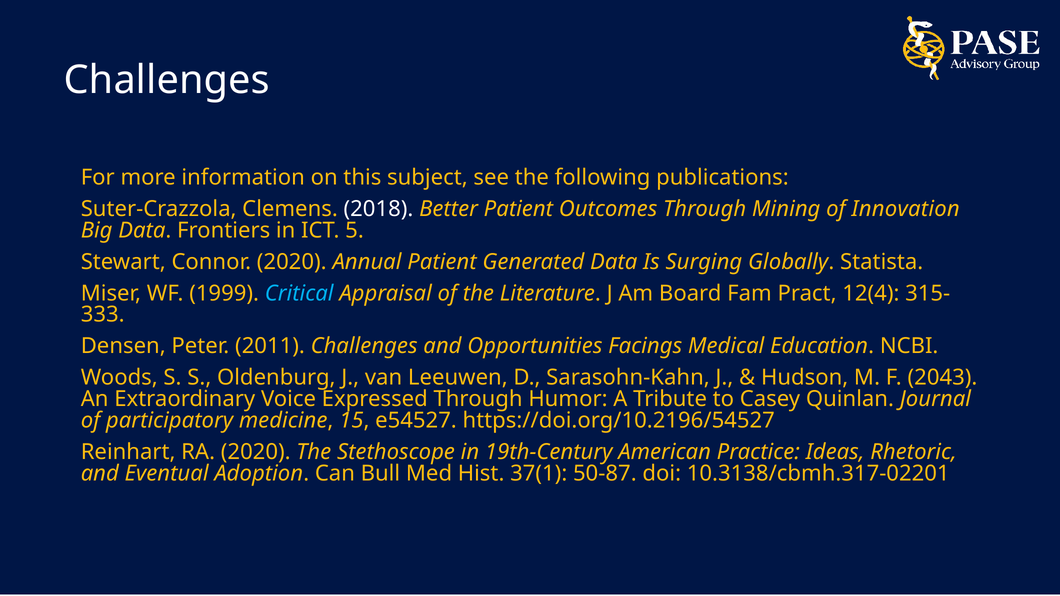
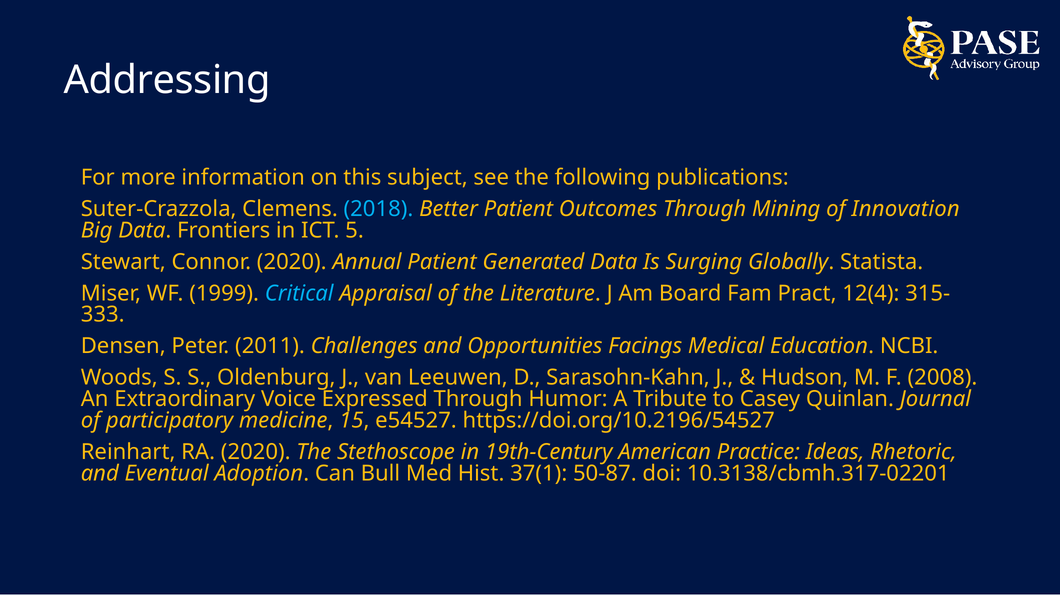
Challenges at (167, 80): Challenges -> Addressing
2018 colour: white -> light blue
2043: 2043 -> 2008
